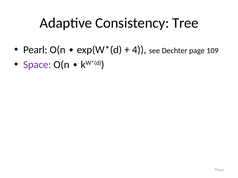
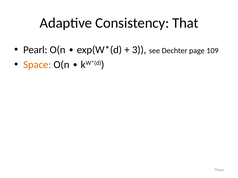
Tree: Tree -> That
4: 4 -> 3
Space colour: purple -> orange
